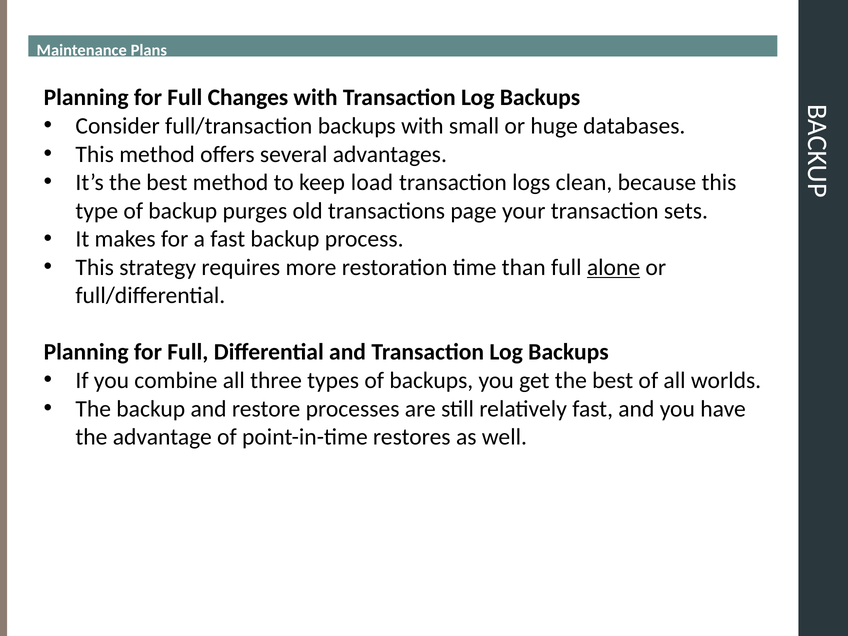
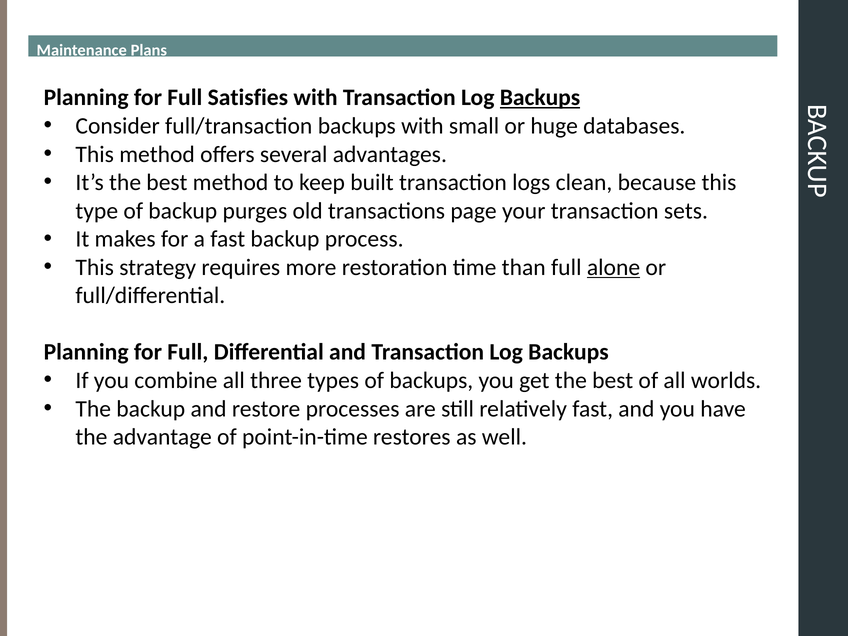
Changes: Changes -> Satisfies
Backups at (540, 98) underline: none -> present
load: load -> built
